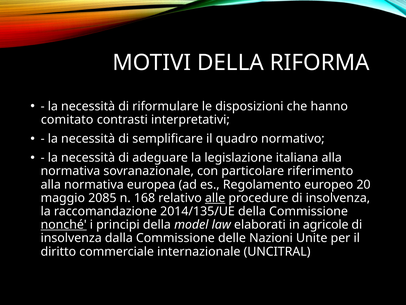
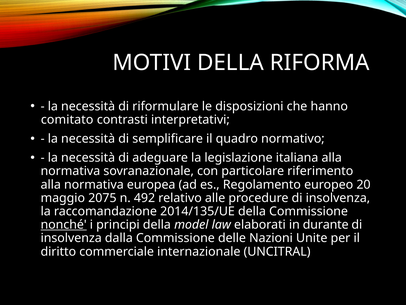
2085: 2085 -> 2075
168: 168 -> 492
alle underline: present -> none
agricole: agricole -> durante
